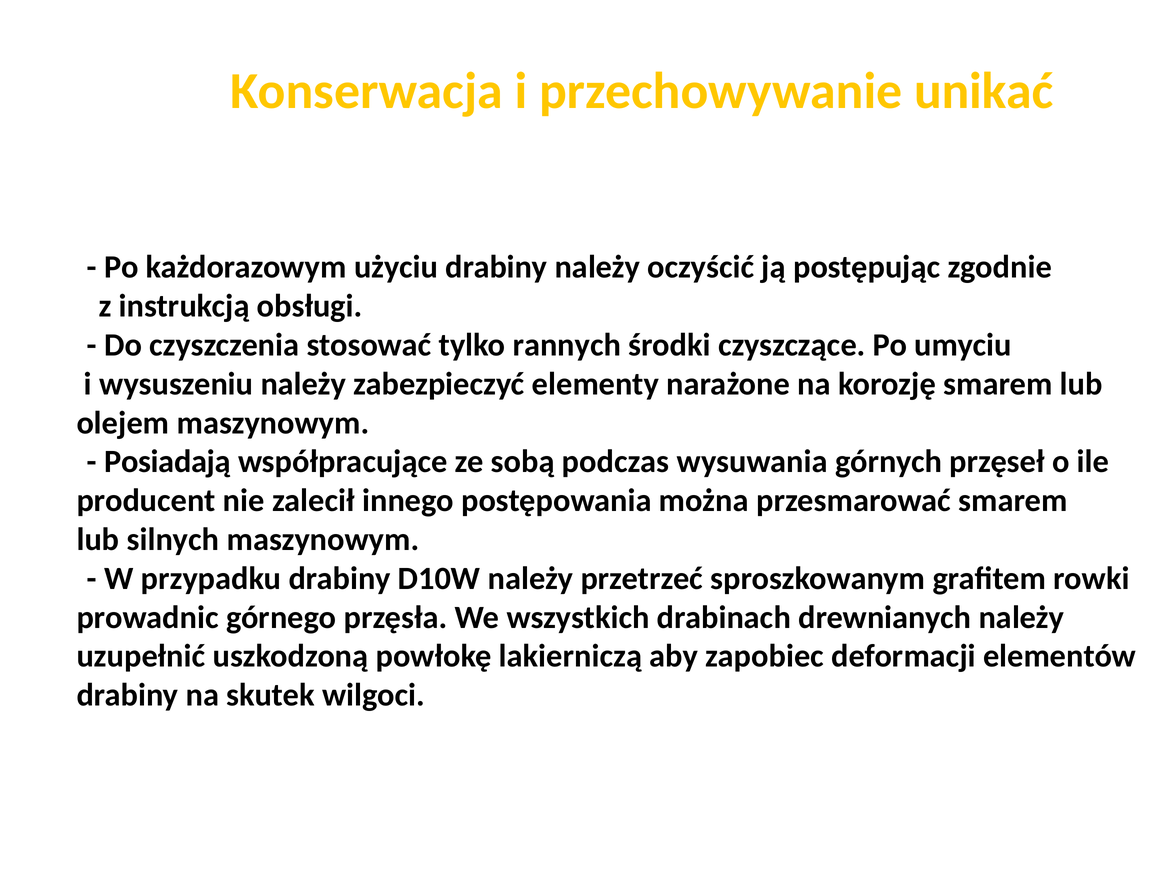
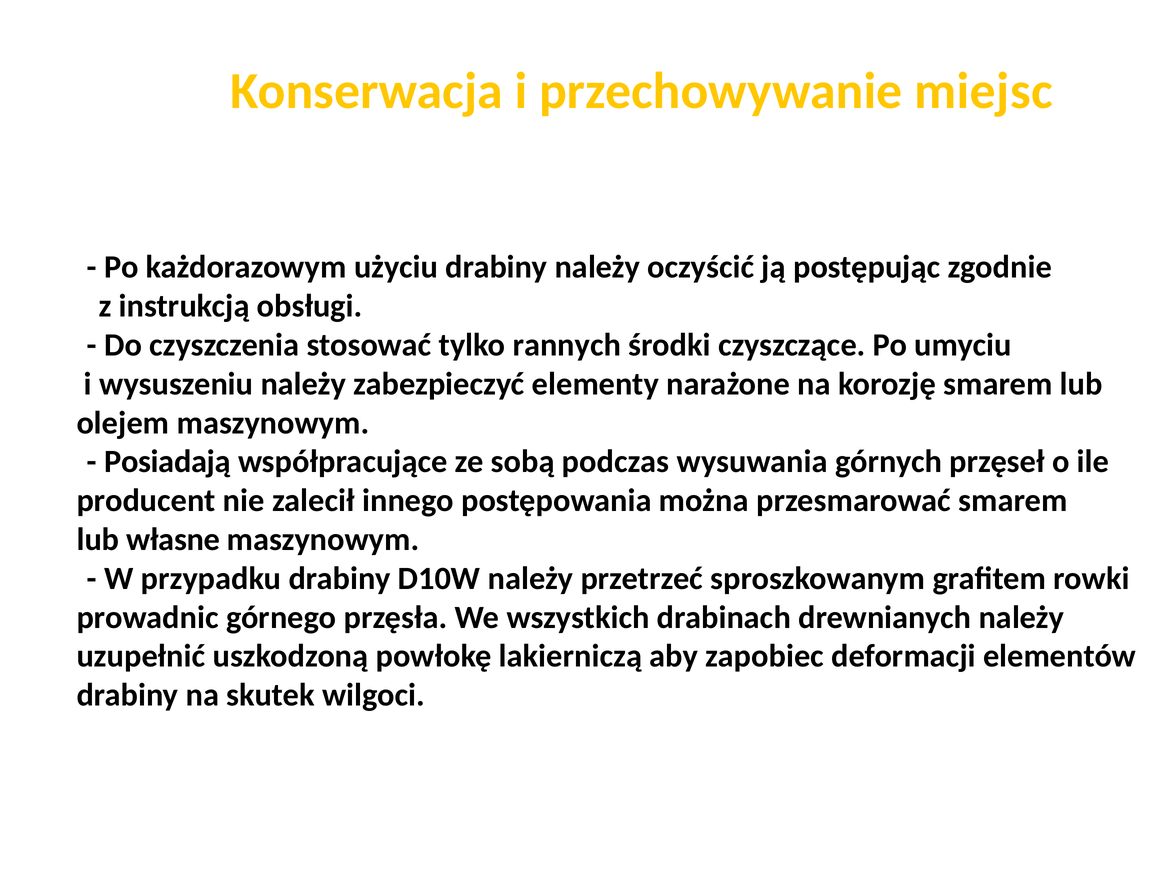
unikać: unikać -> miejsc
silnych: silnych -> własne
